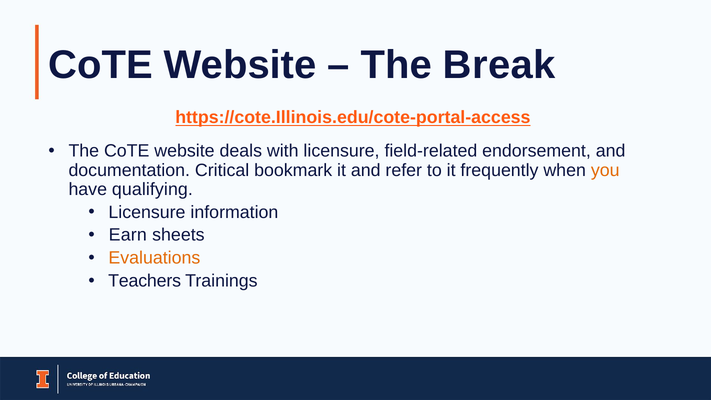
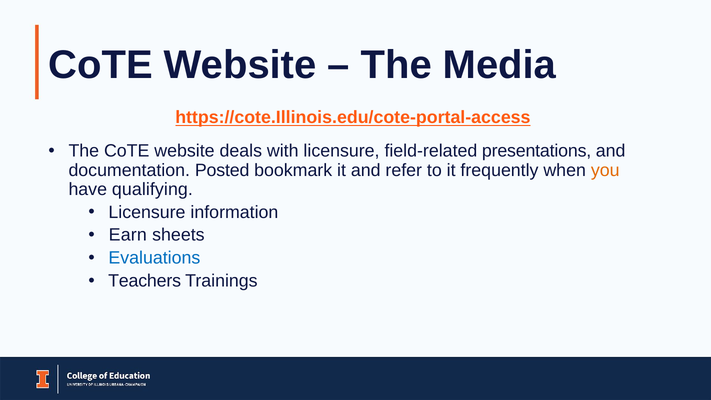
Break: Break -> Media
endorsement: endorsement -> presentations
Critical: Critical -> Posted
Evaluations colour: orange -> blue
